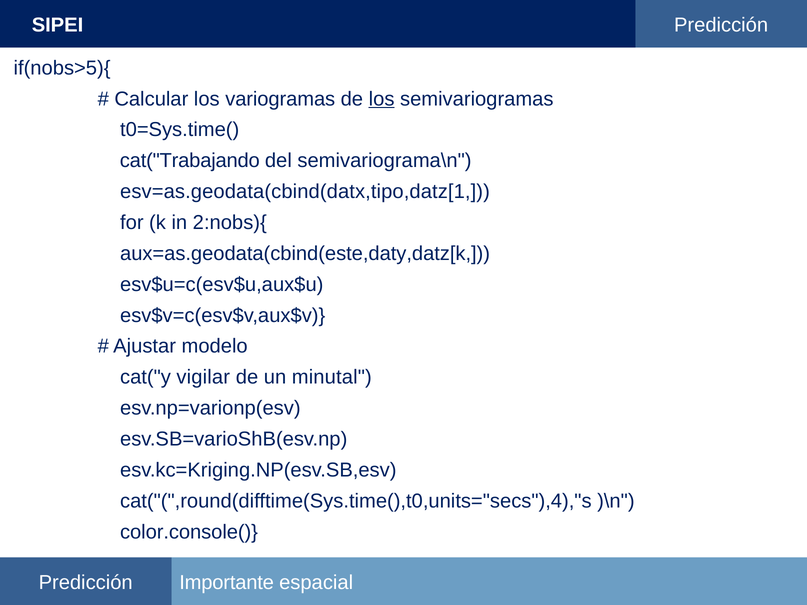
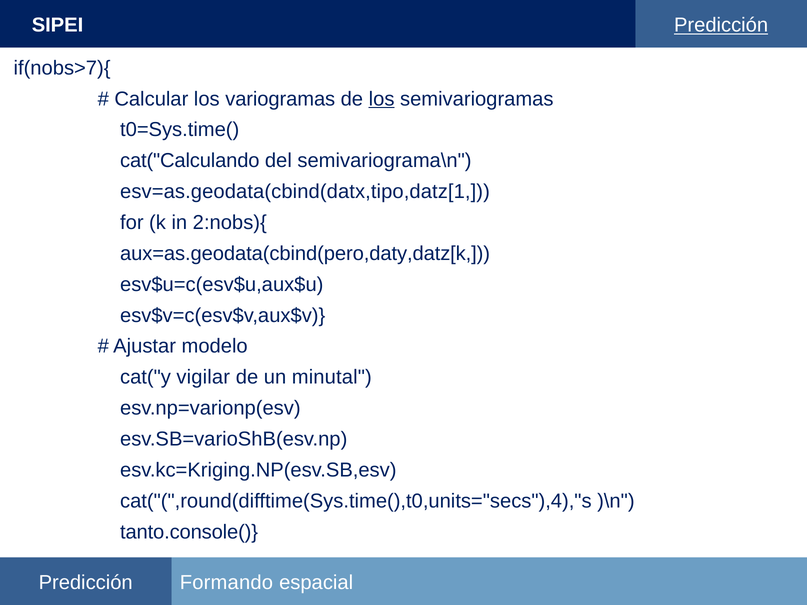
Predicción at (721, 25) underline: none -> present
if(nobs>5){: if(nobs>5){ -> if(nobs>7){
cat("Trabajando: cat("Trabajando -> cat("Calculando
aux=as.geodata(cbind(este,daty,datz[k: aux=as.geodata(cbind(este,daty,datz[k -> aux=as.geodata(cbind(pero,daty,datz[k
color.console(: color.console( -> tanto.console(
Importante: Importante -> Formando
